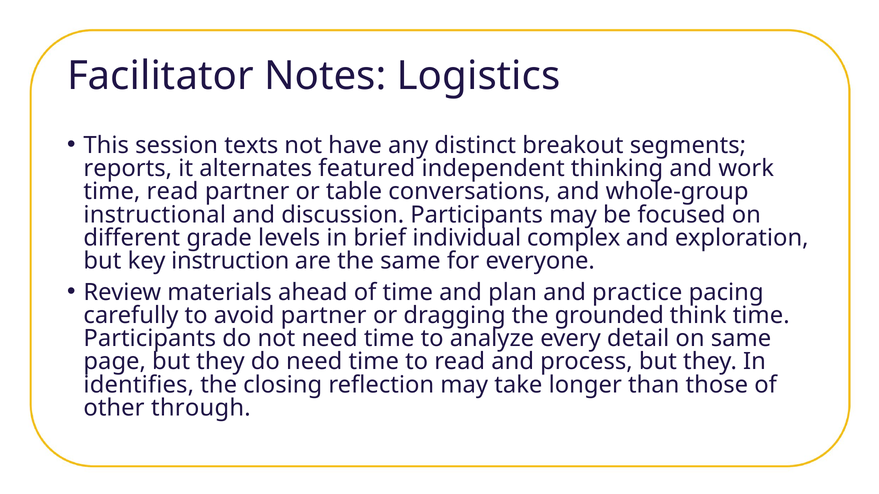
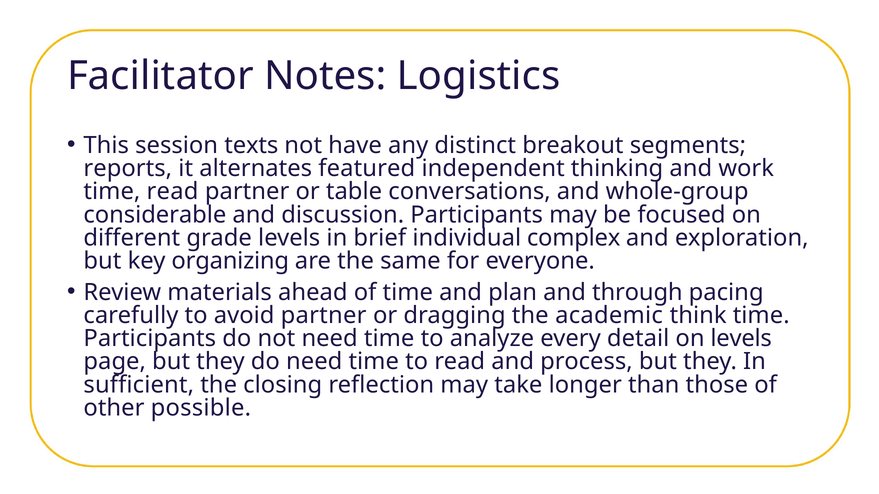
instructional: instructional -> considerable
instruction: instruction -> organizing
practice: practice -> through
grounded: grounded -> academic
on same: same -> levels
identifies: identifies -> sufficient
through: through -> possible
